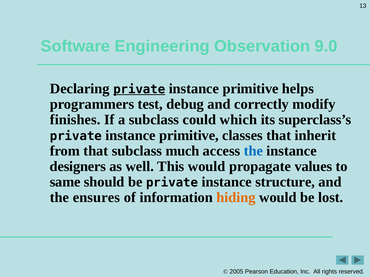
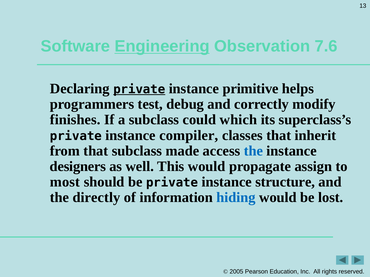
Engineering underline: none -> present
9.0: 9.0 -> 7.6
primitive at (189, 136): primitive -> compiler
much: much -> made
values: values -> assign
same: same -> most
ensures: ensures -> directly
hiding colour: orange -> blue
